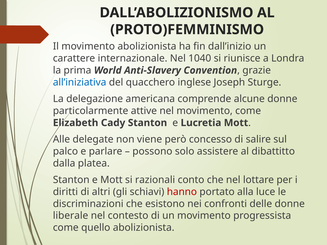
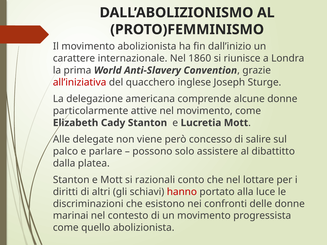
1040: 1040 -> 1860
all’iniziativa colour: blue -> red
liberale: liberale -> marinai
